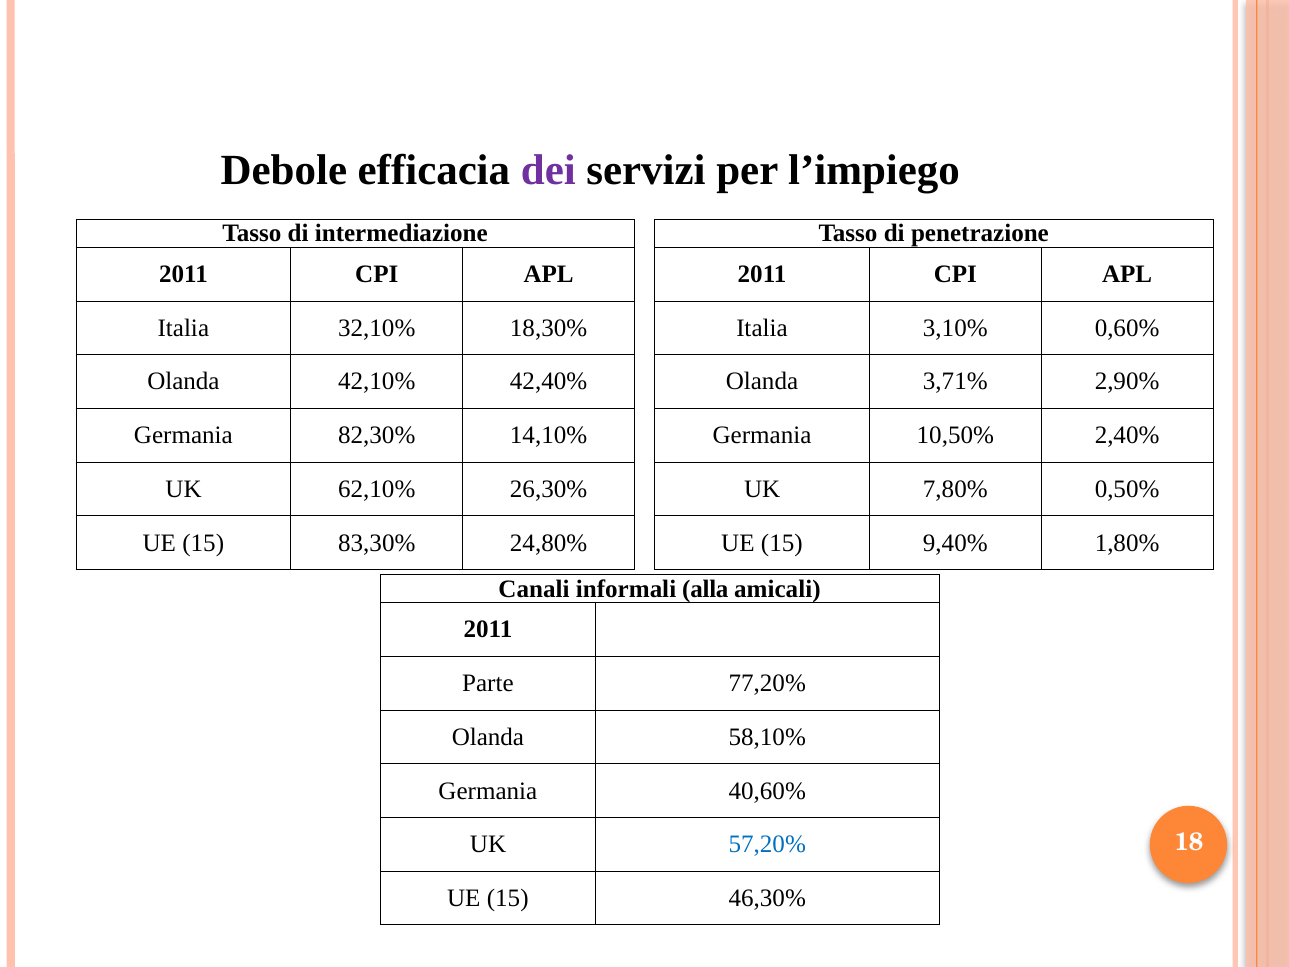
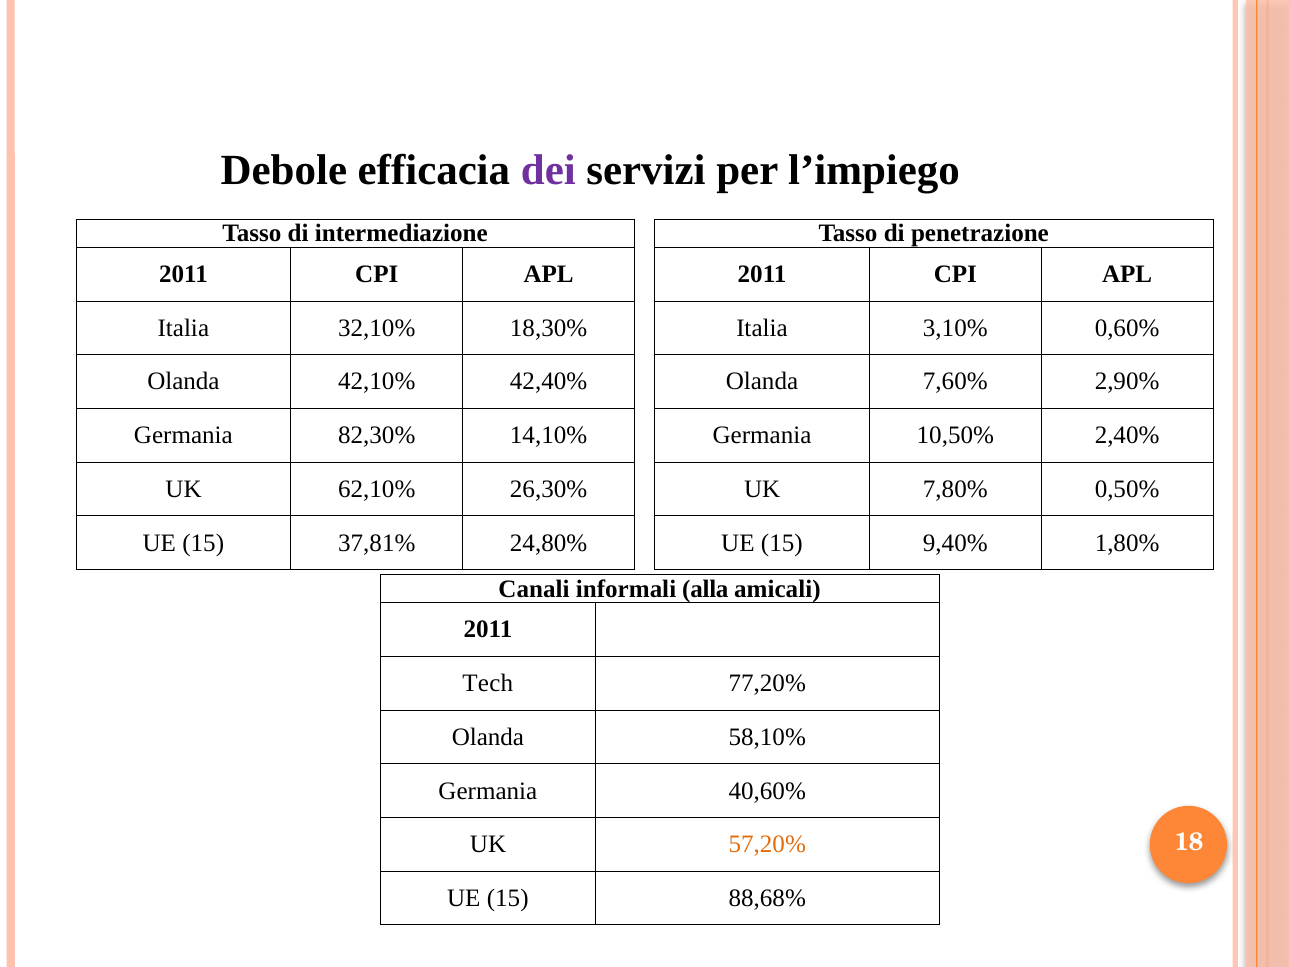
3,71%: 3,71% -> 7,60%
83,30%: 83,30% -> 37,81%
Parte: Parte -> Tech
57,20% colour: blue -> orange
46,30%: 46,30% -> 88,68%
